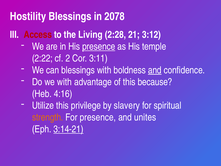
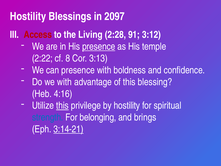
2078: 2078 -> 2097
21: 21 -> 91
2: 2 -> 8
3:11: 3:11 -> 3:13
can blessings: blessings -> presence
and at (155, 70) underline: present -> none
because: because -> blessing
this at (62, 105) underline: none -> present
by slavery: slavery -> hostility
strength colour: orange -> blue
For presence: presence -> belonging
unites: unites -> brings
